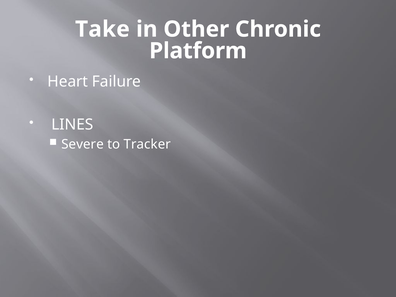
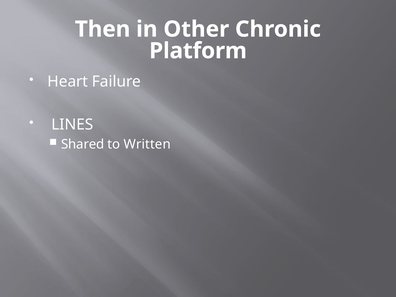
Take: Take -> Then
Severe: Severe -> Shared
Tracker: Tracker -> Written
